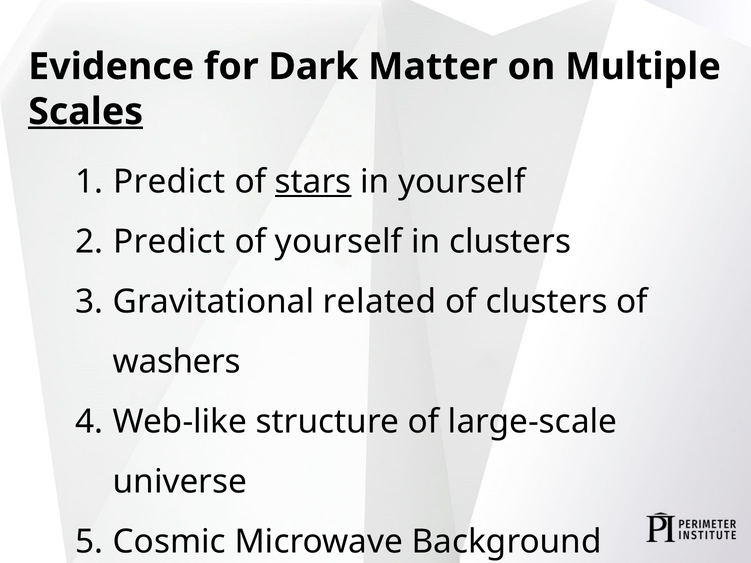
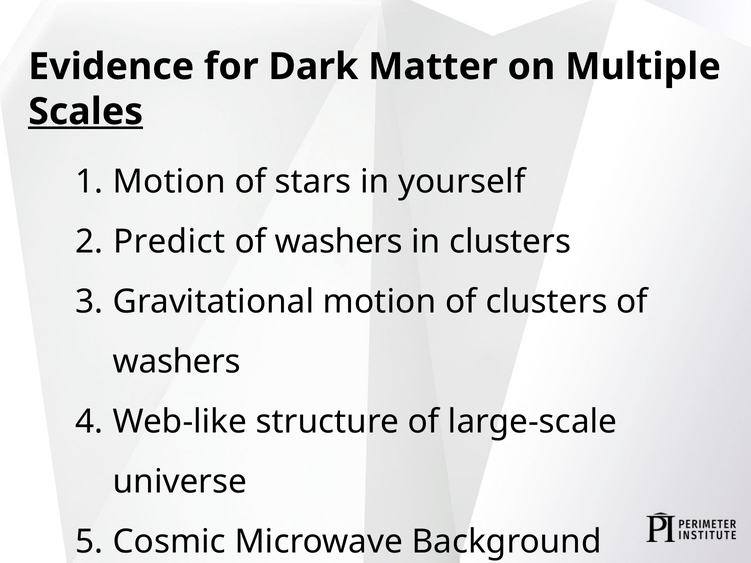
Predict at (169, 182): Predict -> Motion
stars underline: present -> none
yourself at (339, 242): yourself -> washers
Gravitational related: related -> motion
